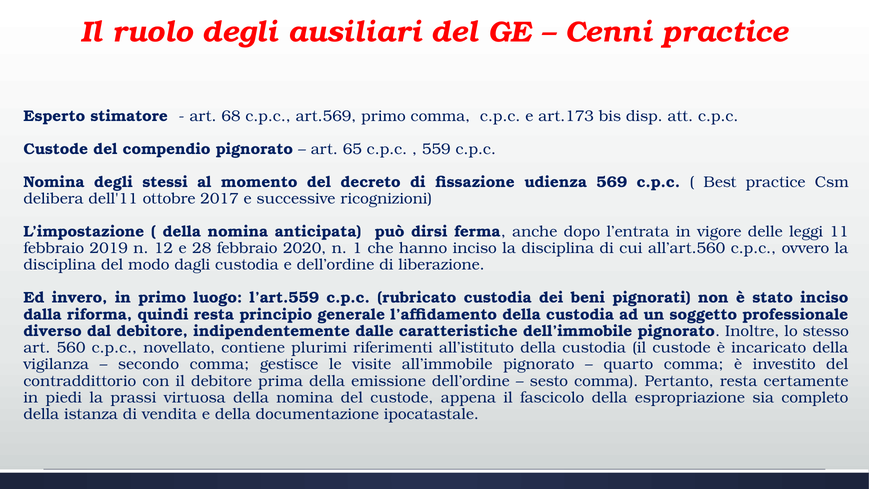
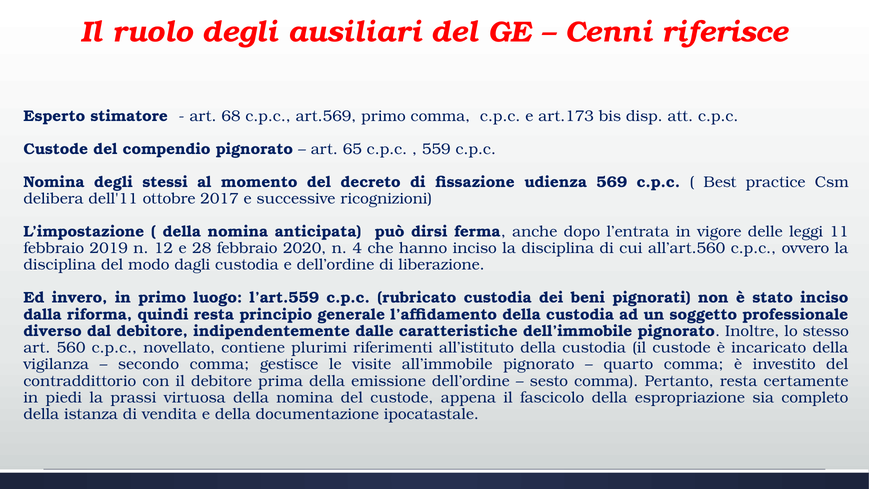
Cenni practice: practice -> riferisce
1: 1 -> 4
